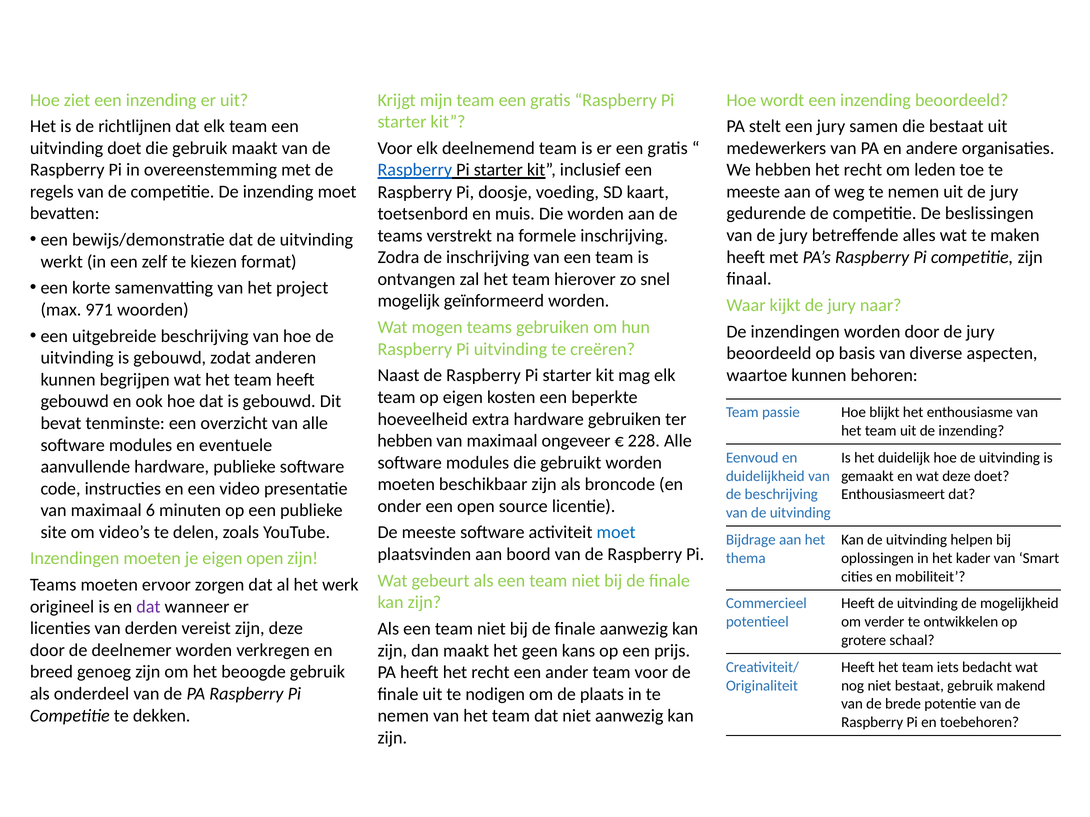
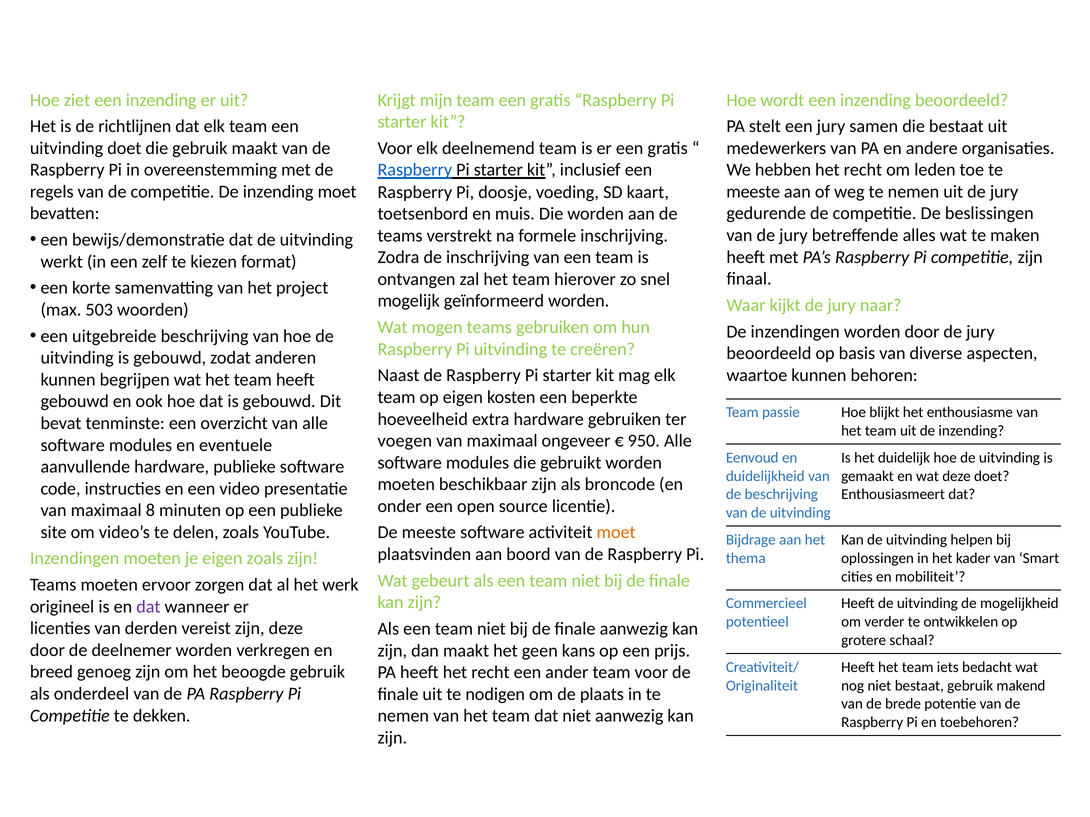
971: 971 -> 503
hebben at (405, 441): hebben -> voegen
228: 228 -> 950
6: 6 -> 8
moet at (616, 533) colour: blue -> orange
eigen open: open -> zoals
